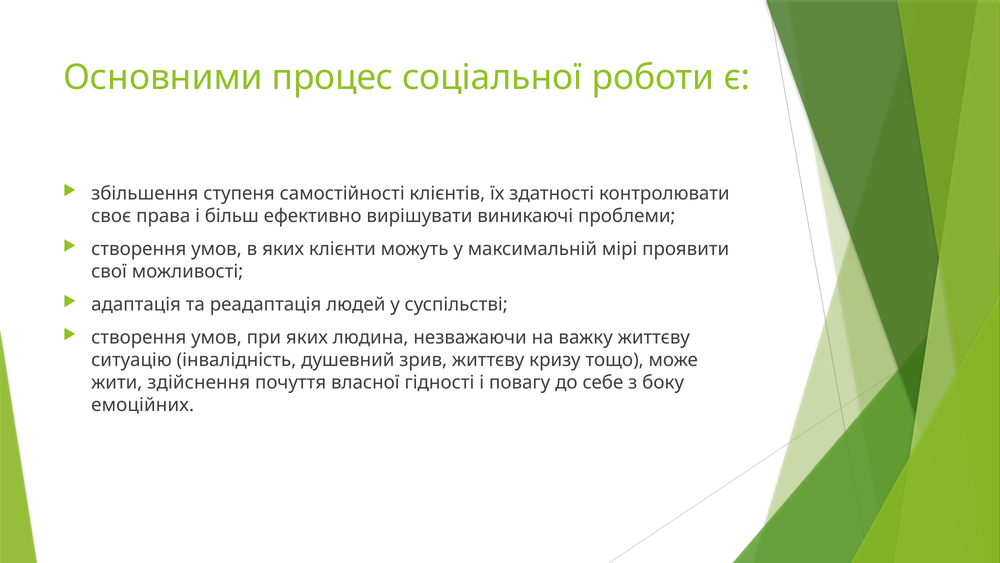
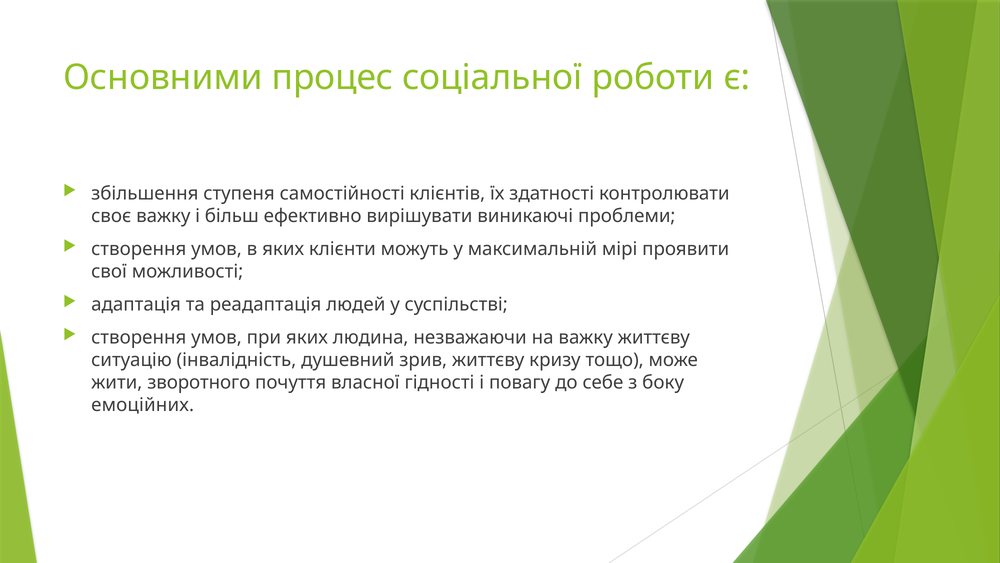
своє права: права -> важку
здійснення: здійснення -> зворотного
